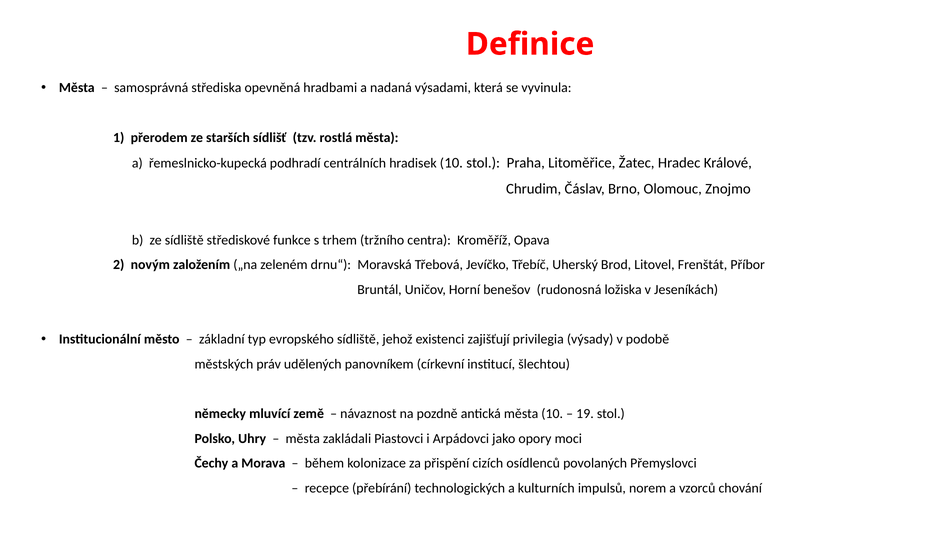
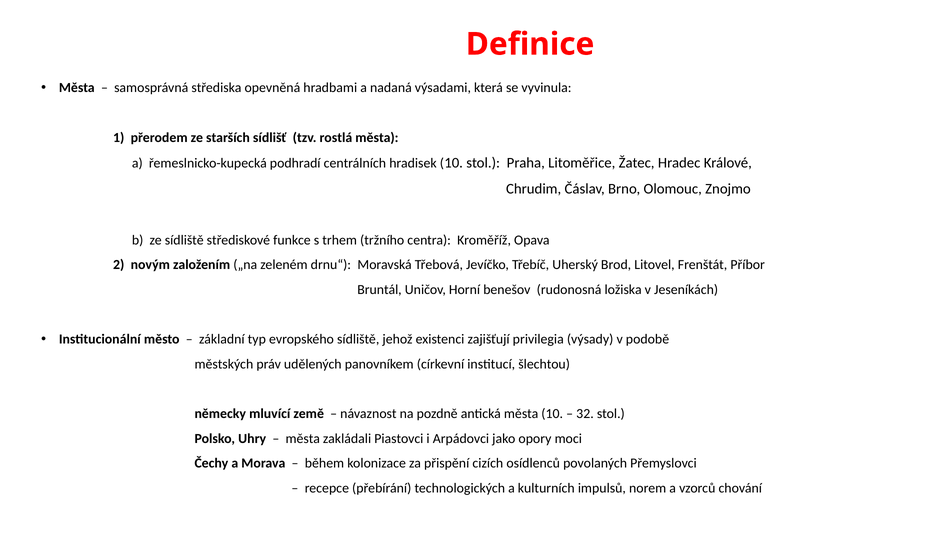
19: 19 -> 32
